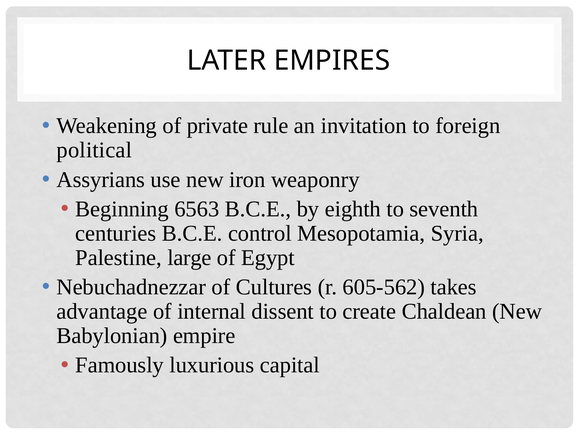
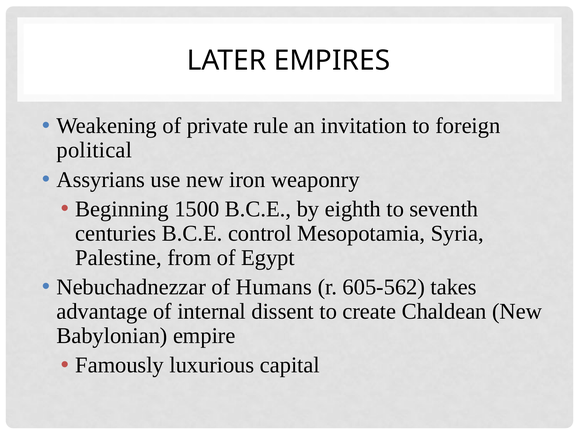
6563: 6563 -> 1500
large: large -> from
Cultures: Cultures -> Humans
